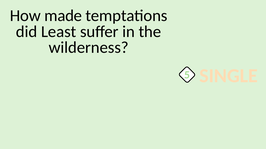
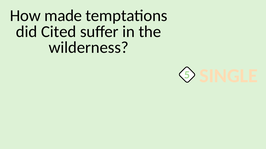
Least: Least -> Cited
